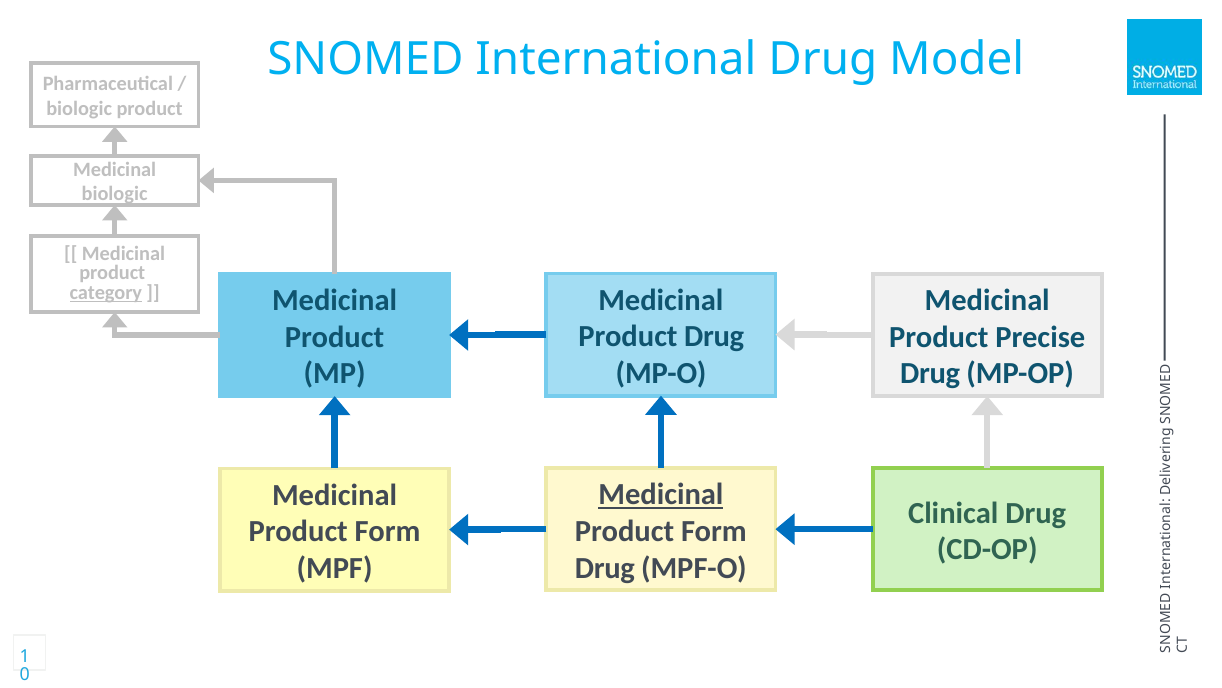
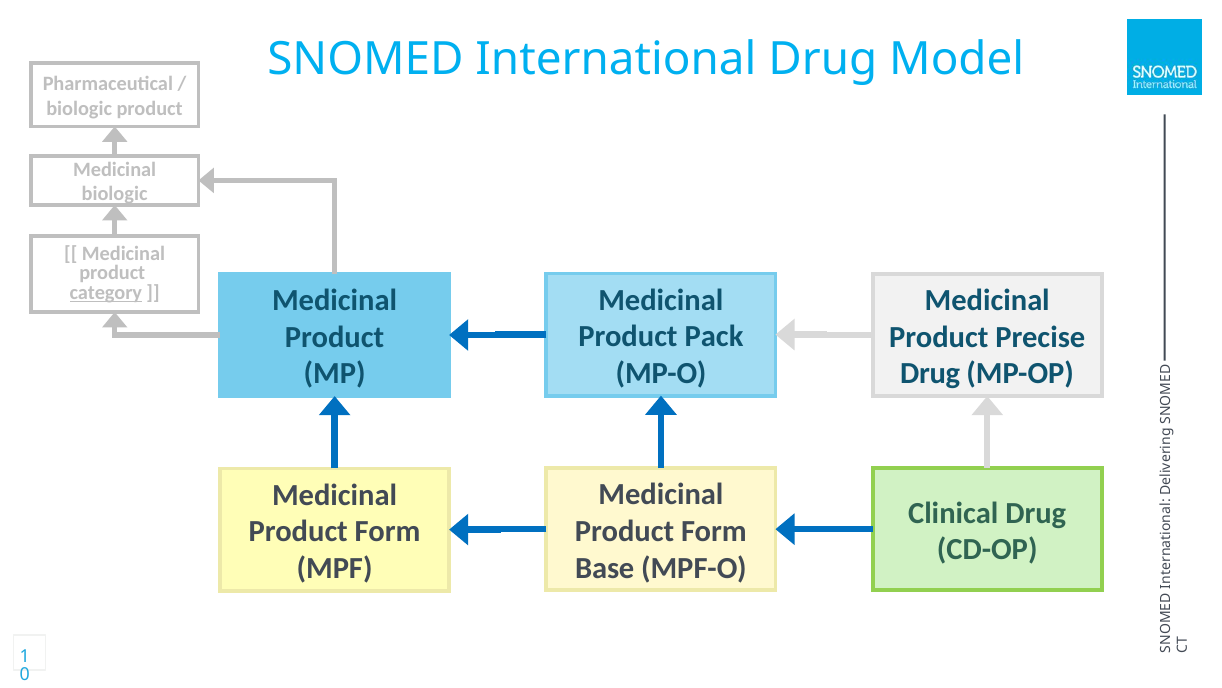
Product Drug: Drug -> Pack
Medicinal at (661, 494) underline: present -> none
Drug at (605, 567): Drug -> Base
